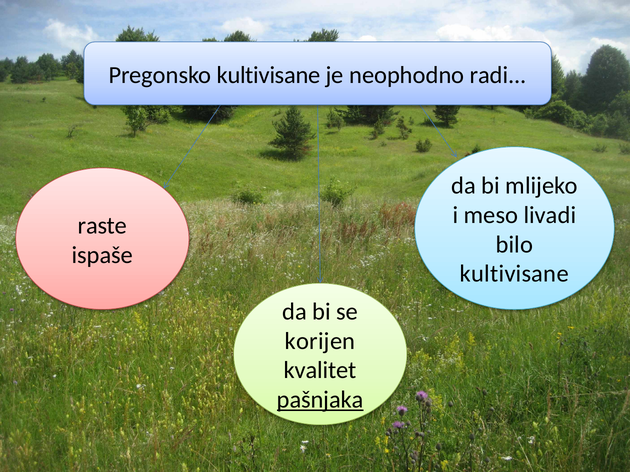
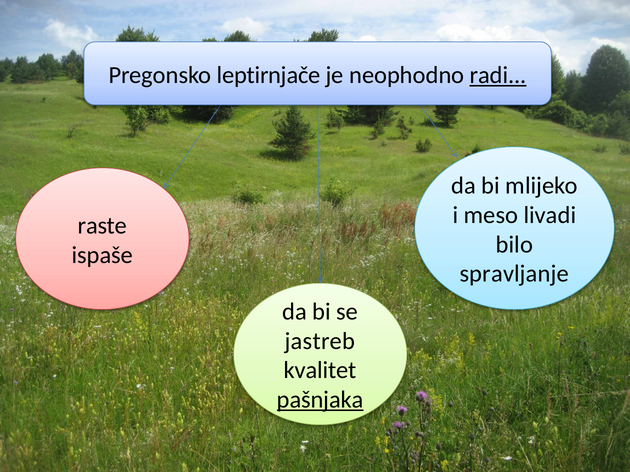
Pregonsko kultivisane: kultivisane -> leptirnjače
radi underline: none -> present
kultivisane at (514, 274): kultivisane -> spravljanje
korijen: korijen -> jastreb
